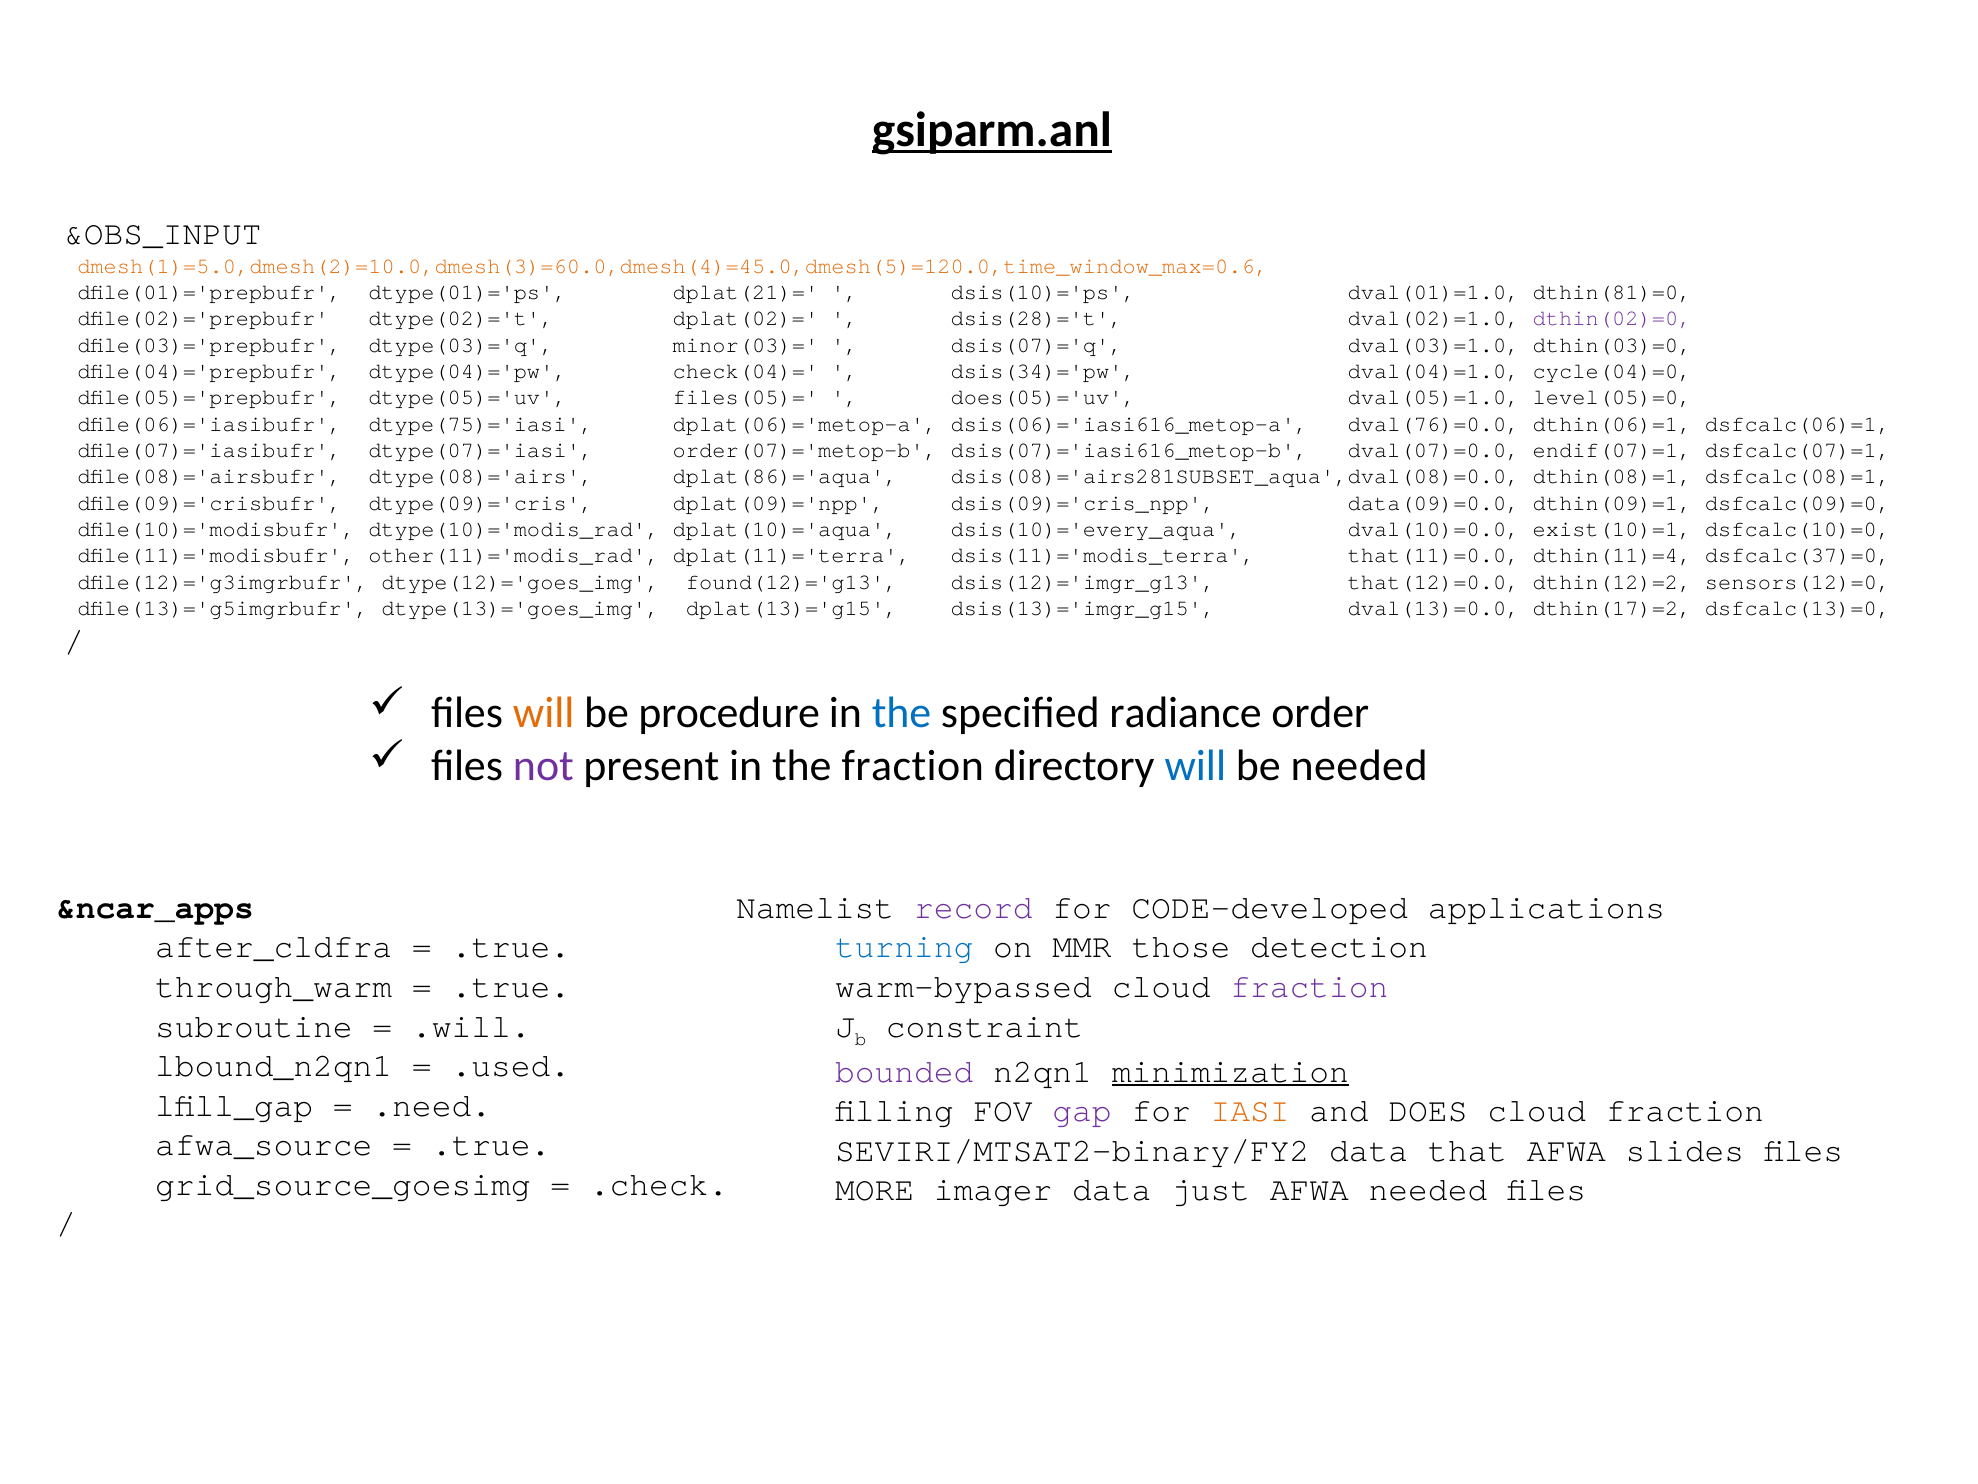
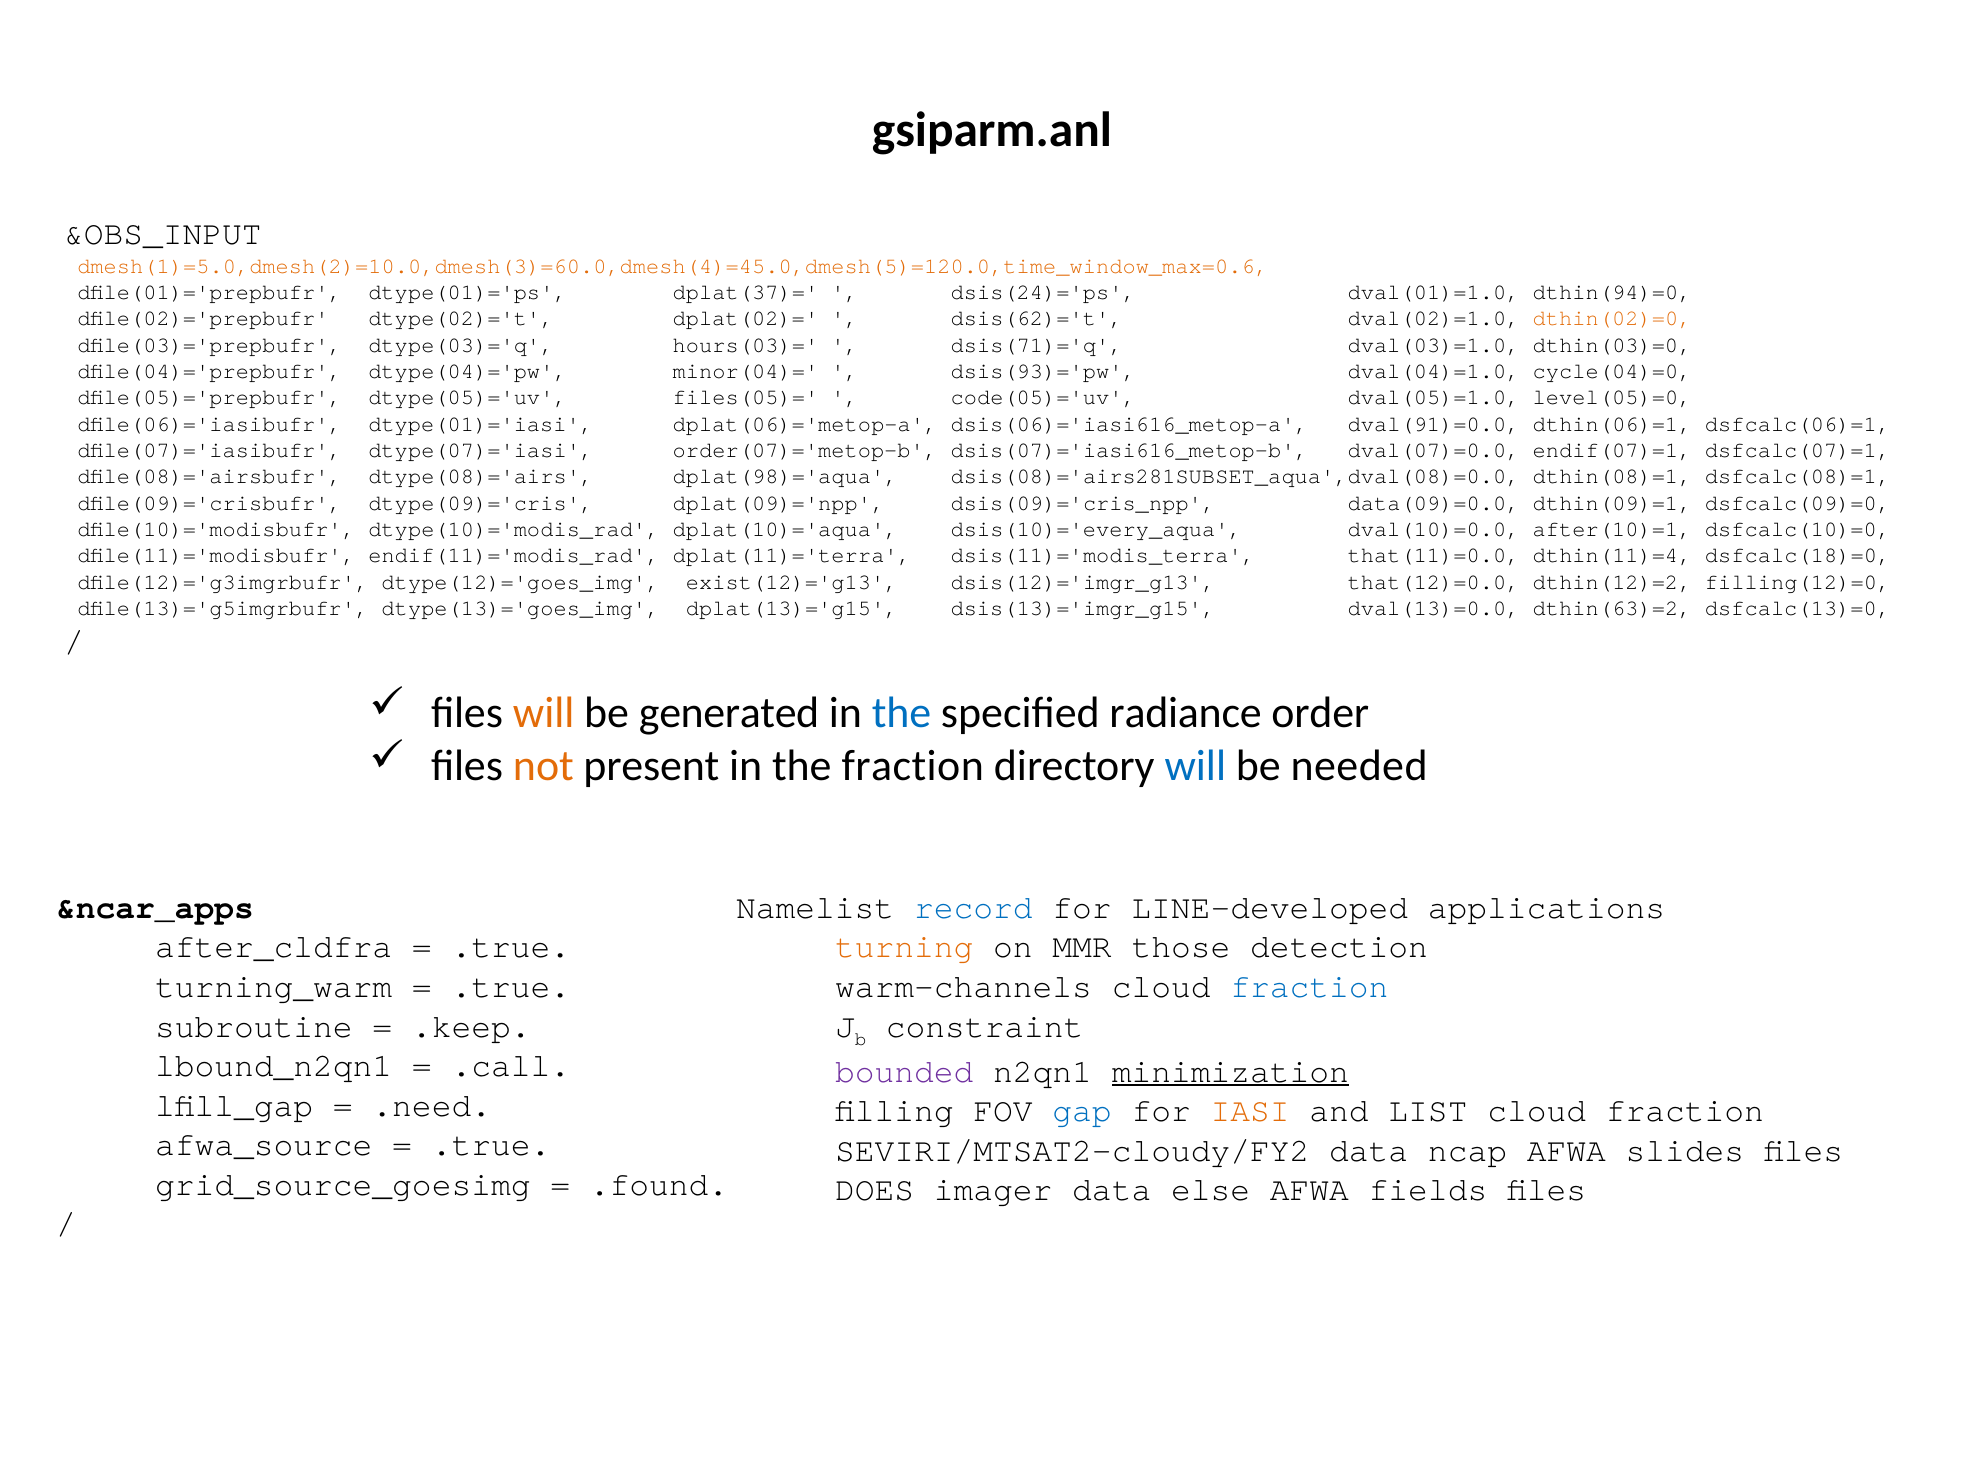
gsiparm.anl underline: present -> none
dplat(21)=: dplat(21)= -> dplat(37)=
dsis(10)='ps: dsis(10)='ps -> dsis(24)='ps
dthin(81)=0: dthin(81)=0 -> dthin(94)=0
dsis(28)='t: dsis(28)='t -> dsis(62)='t
dthin(02)=0 colour: purple -> orange
minor(03)=: minor(03)= -> hours(03)=
dsis(07)='q: dsis(07)='q -> dsis(71)='q
check(04)=: check(04)= -> minor(04)=
dsis(34)='pw: dsis(34)='pw -> dsis(93)='pw
does(05)='uv: does(05)='uv -> code(05)='uv
dtype(75)='iasi: dtype(75)='iasi -> dtype(01)='iasi
dval(76)=0.0: dval(76)=0.0 -> dval(91)=0.0
dplat(86)='aqua: dplat(86)='aqua -> dplat(98)='aqua
exist(10)=1: exist(10)=1 -> after(10)=1
other(11)='modis_rad: other(11)='modis_rad -> endif(11)='modis_rad
dsfcalc(37)=0: dsfcalc(37)=0 -> dsfcalc(18)=0
found(12)='g13: found(12)='g13 -> exist(12)='g13
sensors(12)=0: sensors(12)=0 -> filling(12)=0
dthin(17)=2: dthin(17)=2 -> dthin(63)=2
procedure: procedure -> generated
not colour: purple -> orange
record colour: purple -> blue
CODE-developed: CODE-developed -> LINE-developed
turning colour: blue -> orange
through_warm: through_warm -> turning_warm
warm-bypassed: warm-bypassed -> warm-channels
fraction at (1309, 986) colour: purple -> blue
.will: .will -> .keep
.used: .used -> .call
gap colour: purple -> blue
DOES: DOES -> LIST
SEVIRI/MTSAT2-binary/FY2: SEVIRI/MTSAT2-binary/FY2 -> SEVIRI/MTSAT2-cloudy/FY2
that: that -> ncap
.check: .check -> .found
MORE: MORE -> DOES
just: just -> else
AFWA needed: needed -> fields
